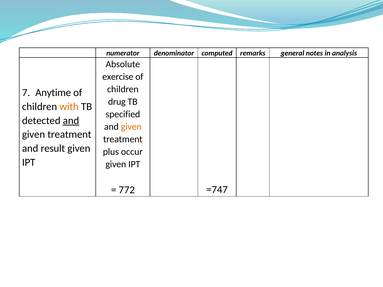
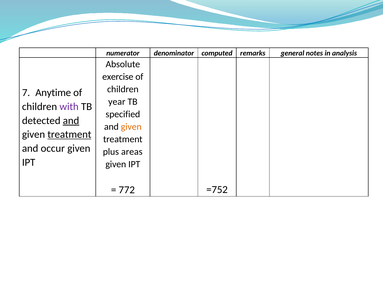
drug: drug -> year
with colour: orange -> purple
treatment at (69, 135) underline: none -> present
result: result -> occur
occur: occur -> areas
=747: =747 -> =752
